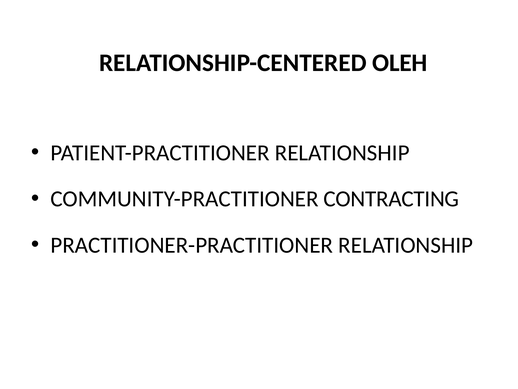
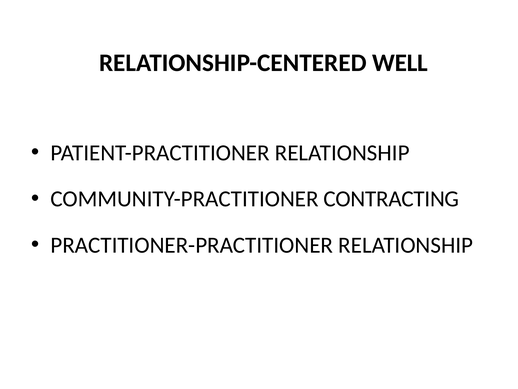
OLEH: OLEH -> WELL
